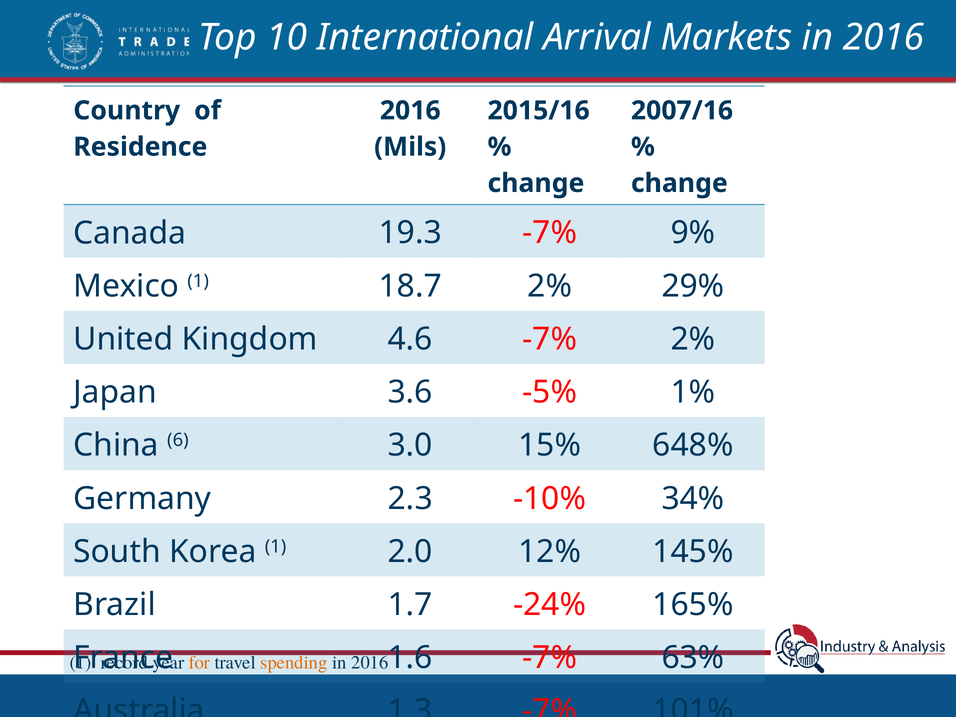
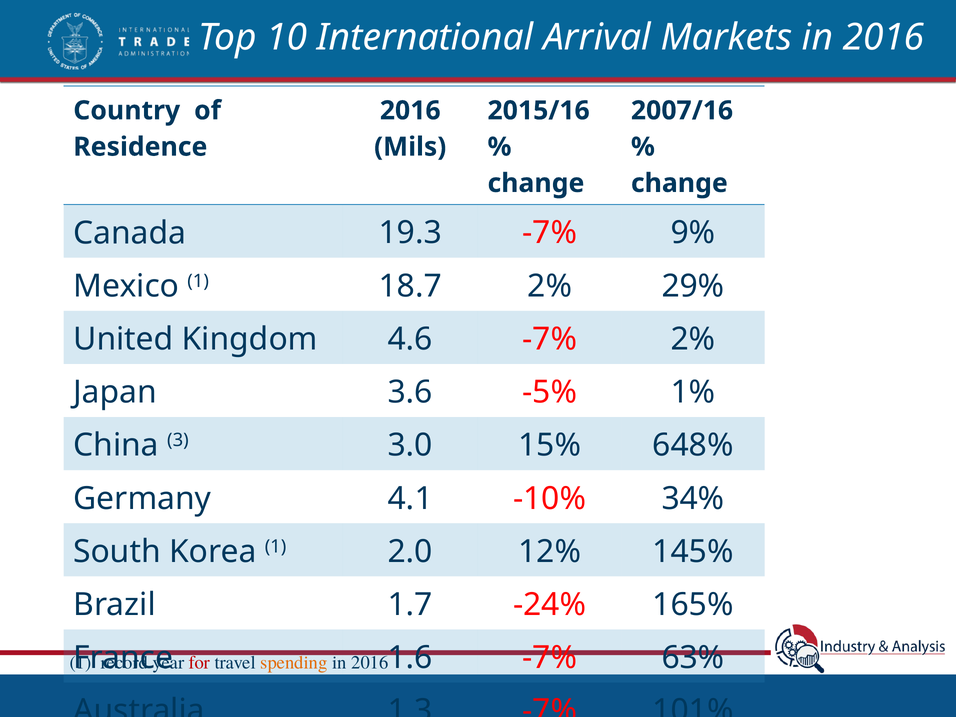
6: 6 -> 3
2.3: 2.3 -> 4.1
for colour: orange -> red
